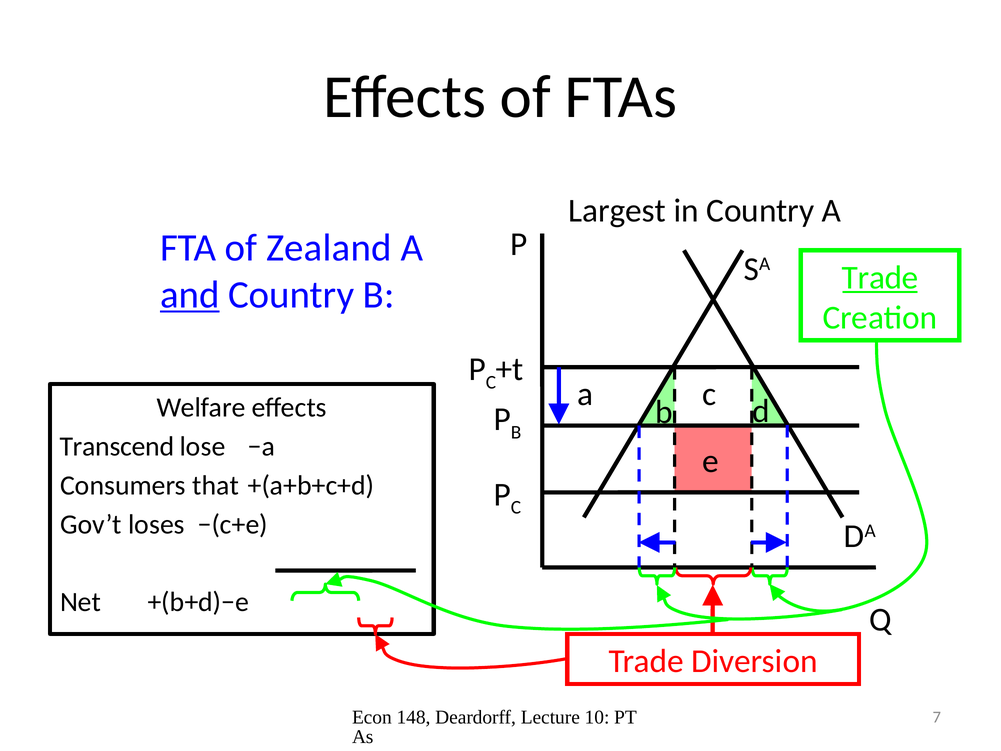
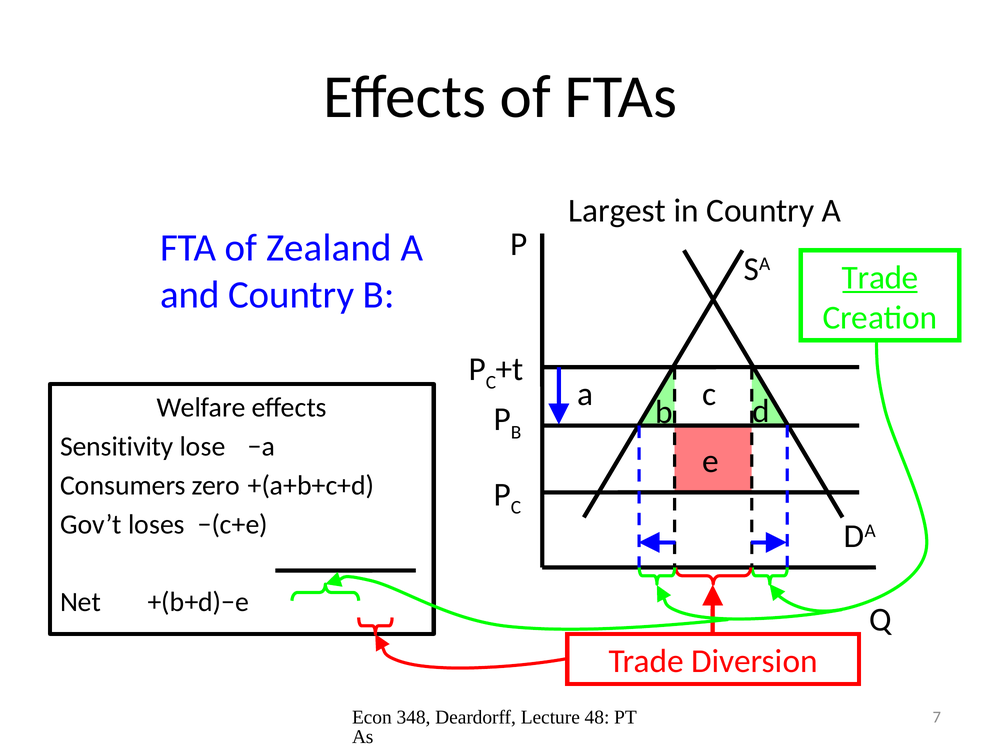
and underline: present -> none
Transcend: Transcend -> Sensitivity
that: that -> zero
148: 148 -> 348
10: 10 -> 48
